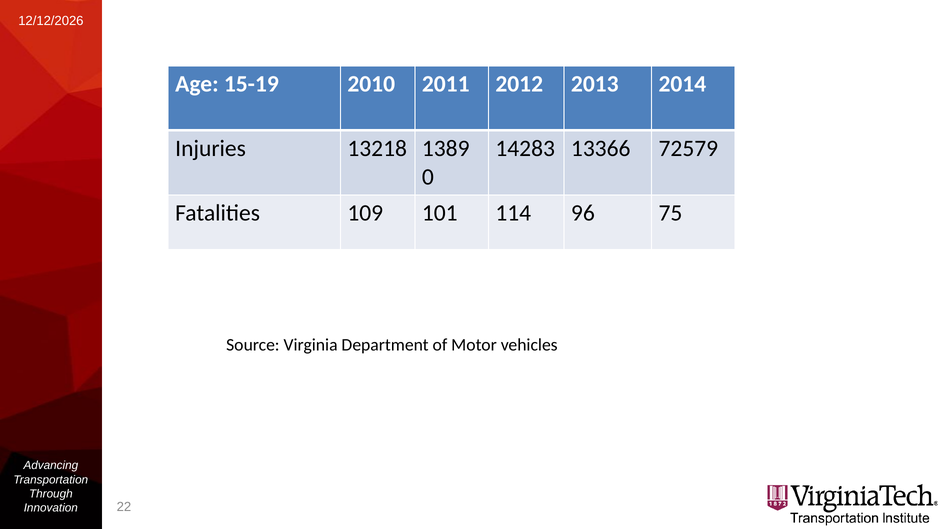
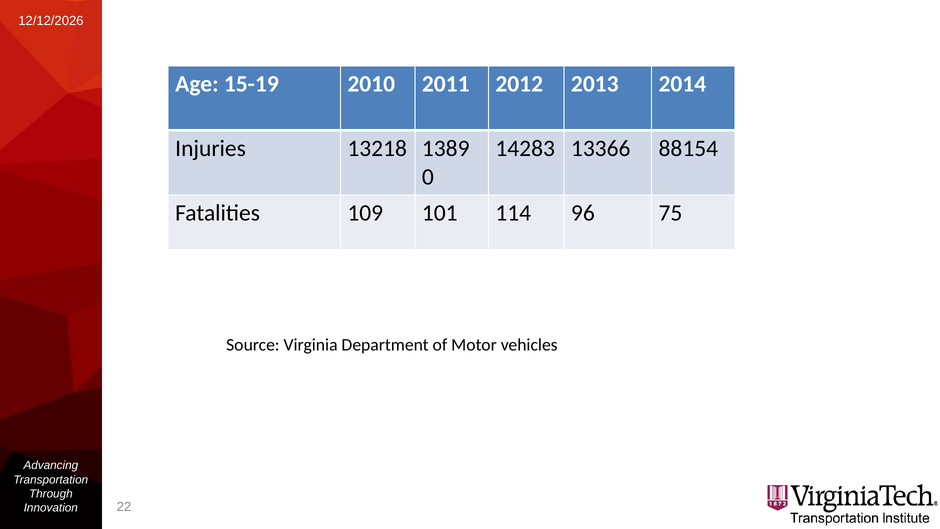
72579: 72579 -> 88154
